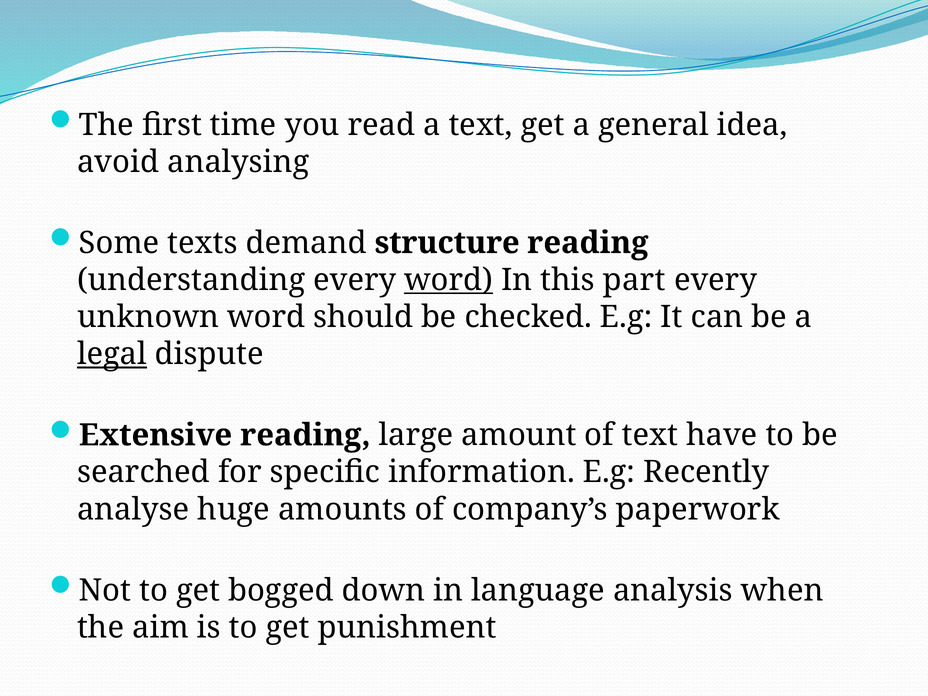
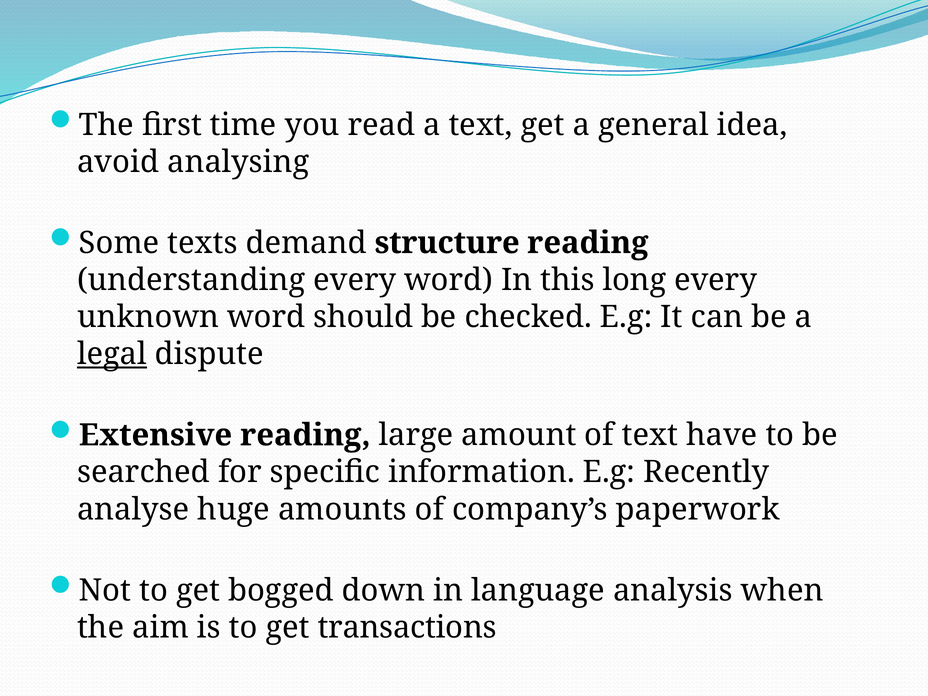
word at (449, 280) underline: present -> none
part: part -> long
punishment: punishment -> transactions
